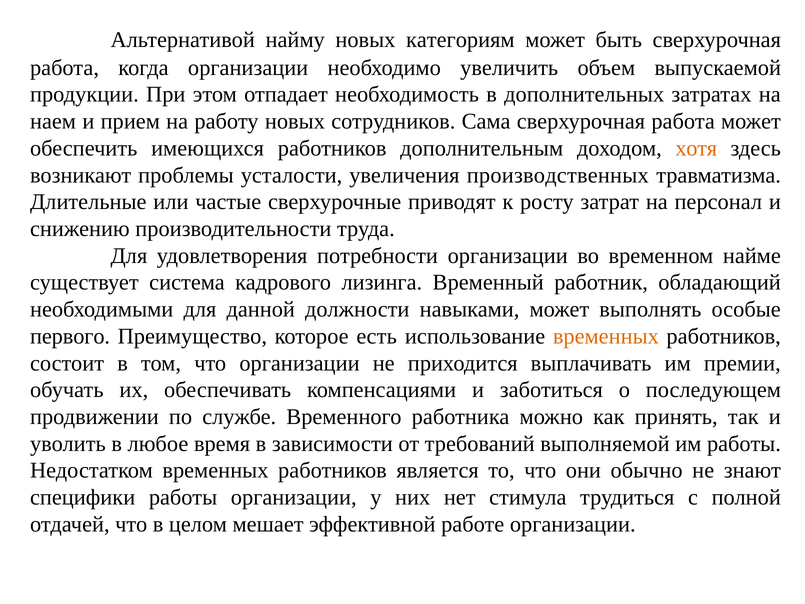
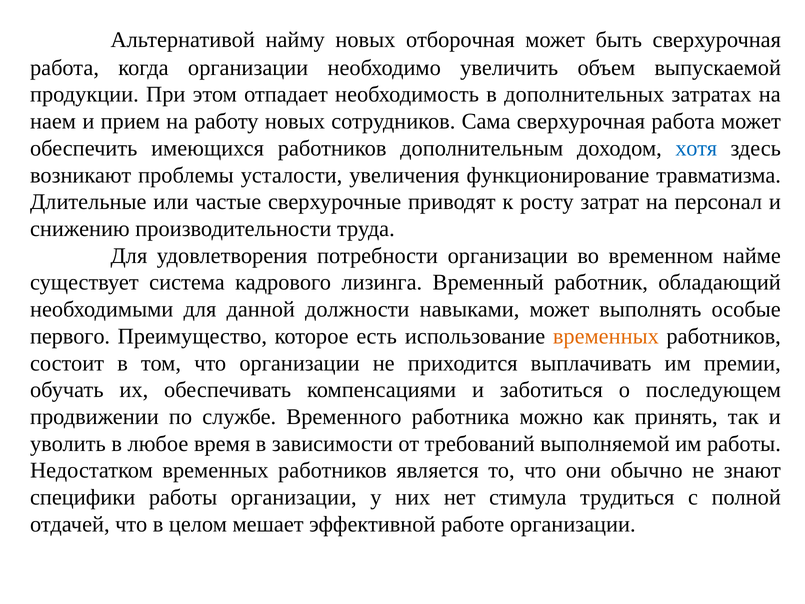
категориям: категориям -> отборочная
хотя colour: orange -> blue
производственных: производственных -> функционирование
